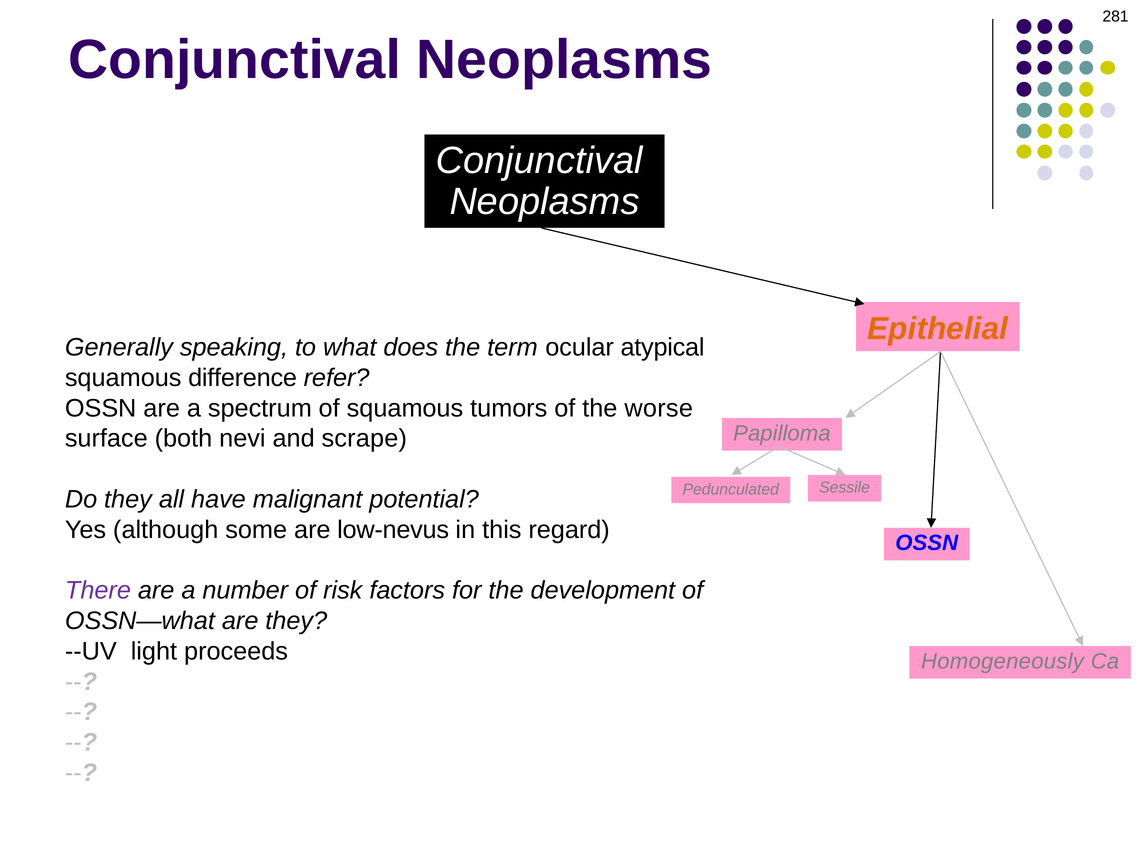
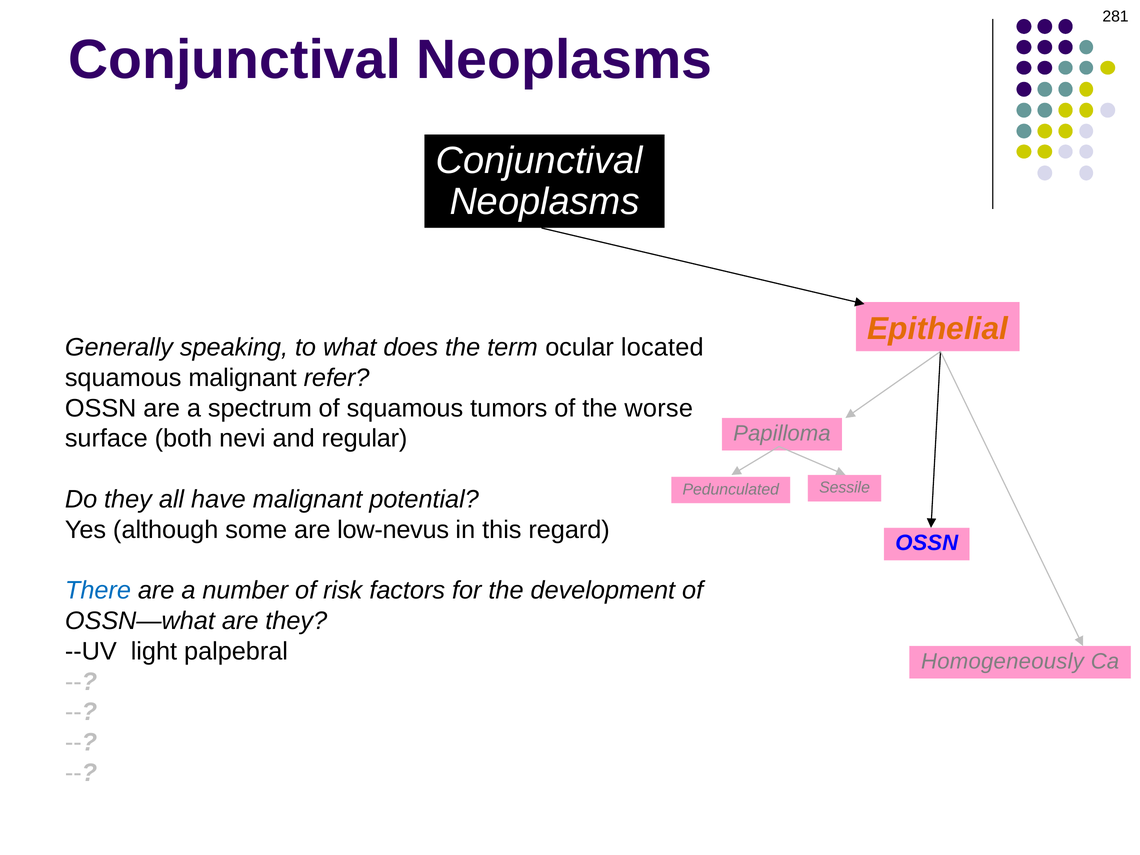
atypical: atypical -> located
squamous difference: difference -> malignant
scrape: scrape -> regular
There colour: purple -> blue
proceeds: proceeds -> palpebral
